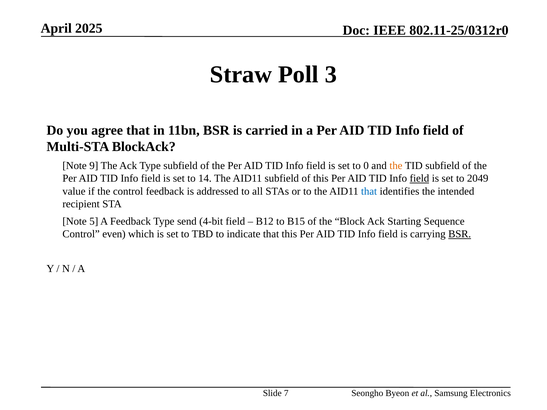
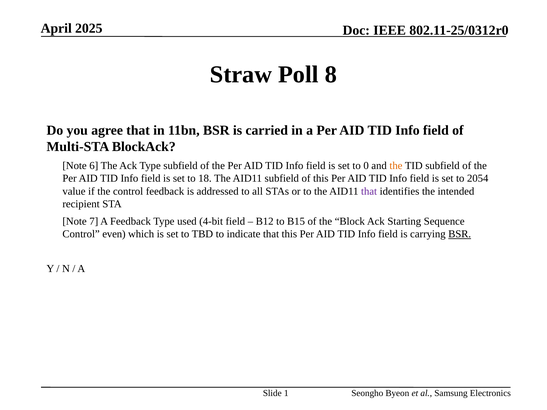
3: 3 -> 8
9: 9 -> 6
14: 14 -> 18
field at (419, 179) underline: present -> none
2049: 2049 -> 2054
that at (369, 191) colour: blue -> purple
5: 5 -> 7
send: send -> used
7: 7 -> 1
